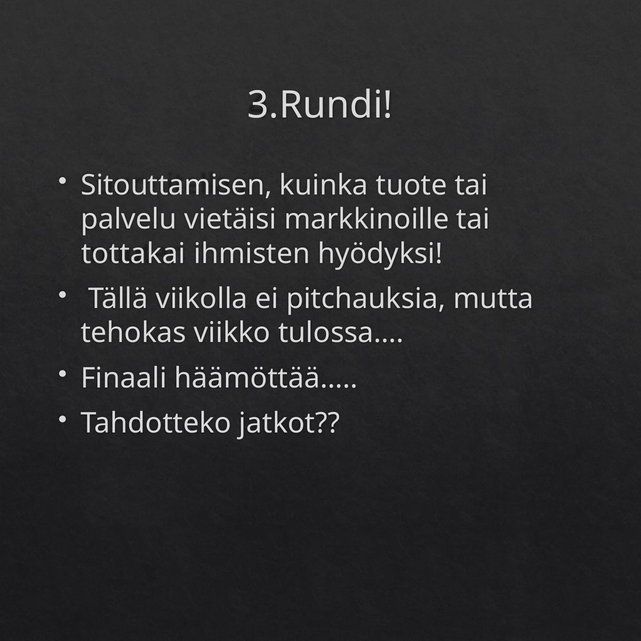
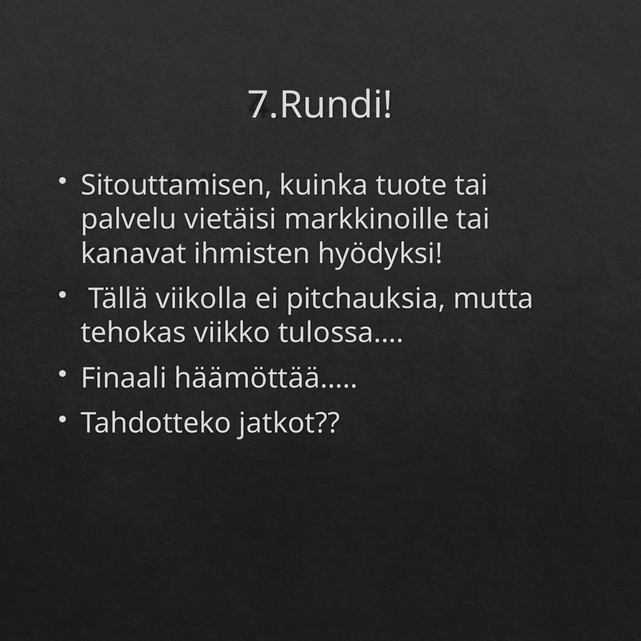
3.Rundi: 3.Rundi -> 7.Rundi
tottakai: tottakai -> kanavat
